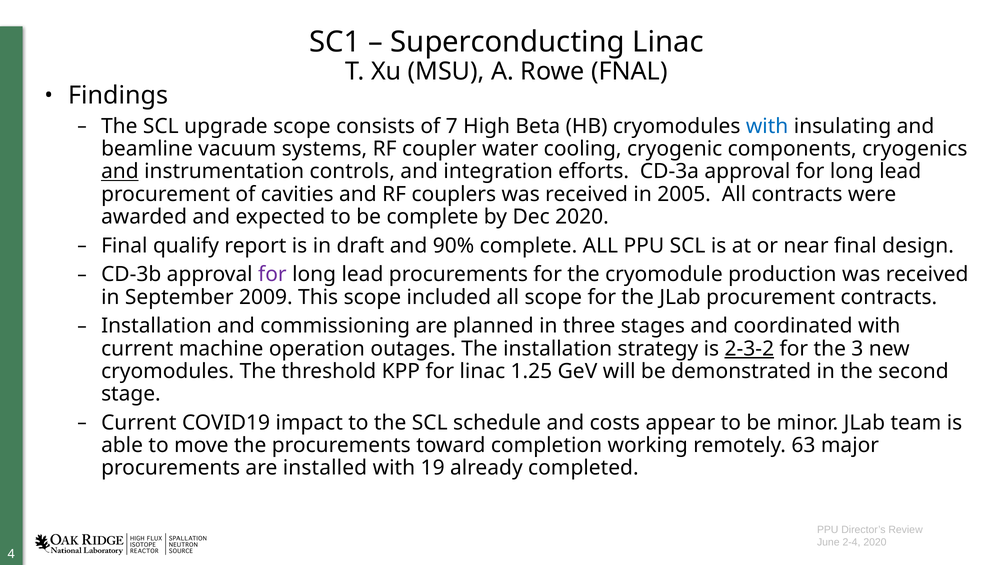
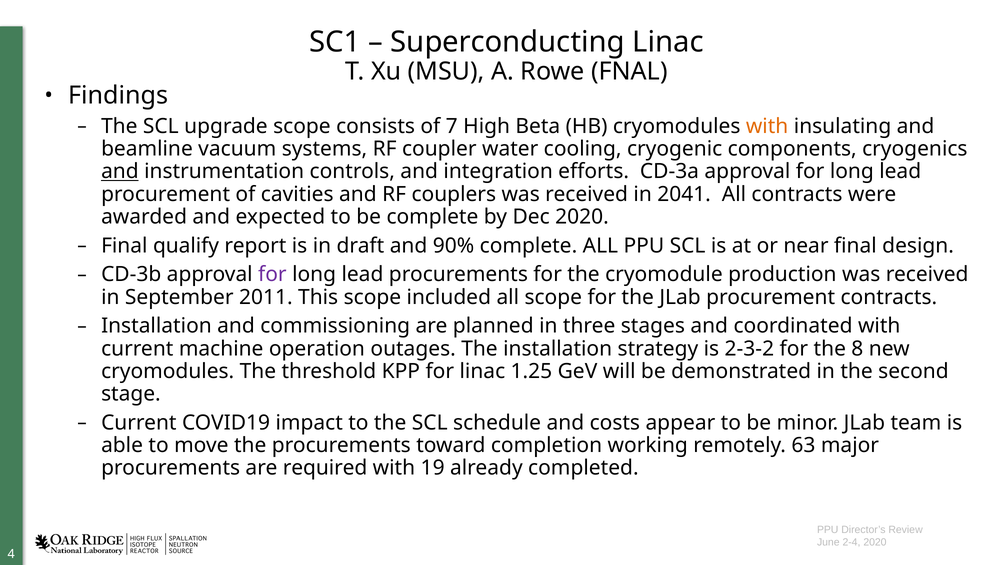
with at (767, 126) colour: blue -> orange
2005: 2005 -> 2041
2009: 2009 -> 2011
2-3-2 underline: present -> none
3: 3 -> 8
installed: installed -> required
